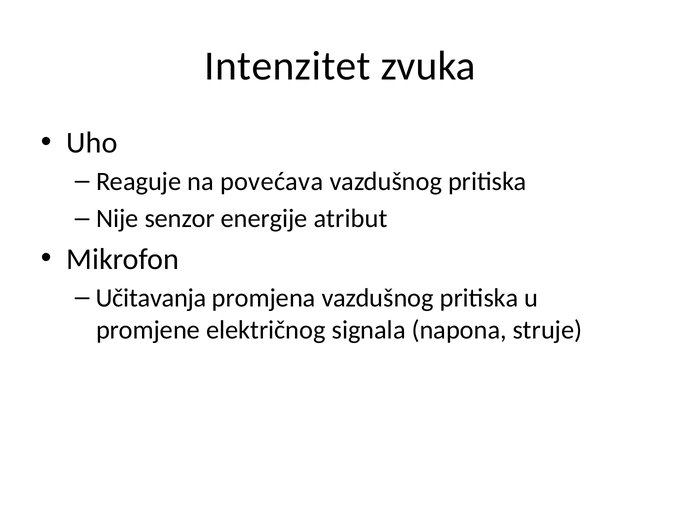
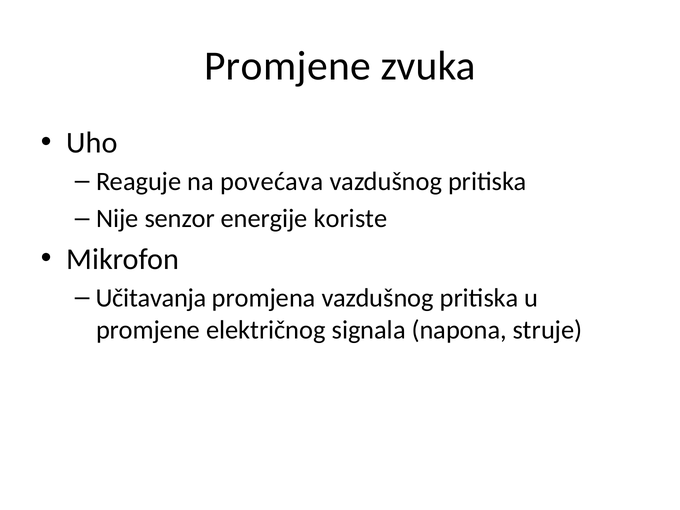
Intenzitet at (288, 66): Intenzitet -> Promjene
atribut: atribut -> koriste
